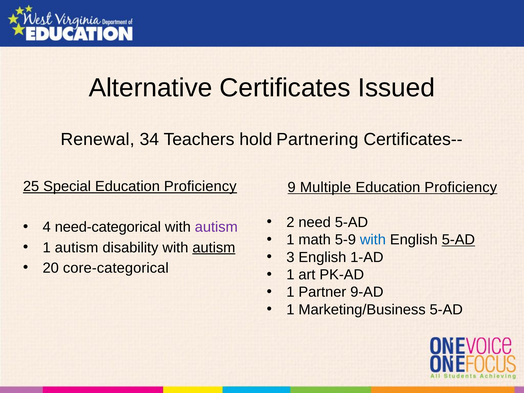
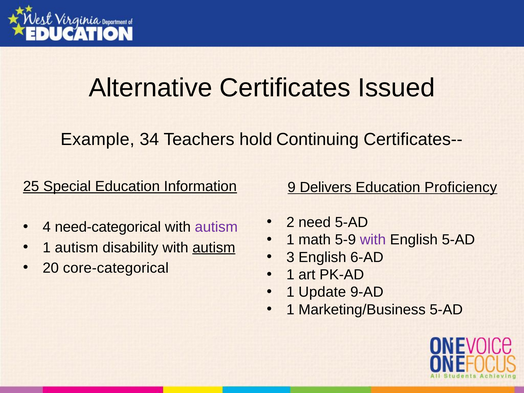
Renewal: Renewal -> Example
Partnering: Partnering -> Continuing
Special Education Proficiency: Proficiency -> Information
Multiple: Multiple -> Delivers
with at (373, 240) colour: blue -> purple
5-AD at (458, 240) underline: present -> none
1-AD: 1-AD -> 6-AD
Partner: Partner -> Update
